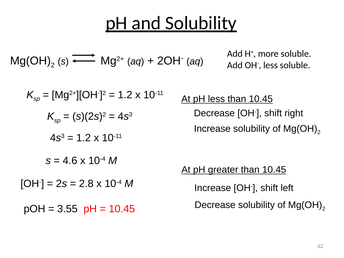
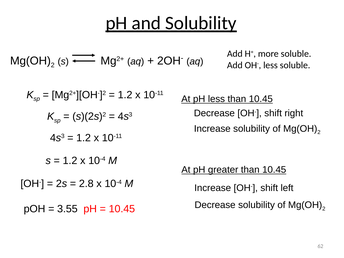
4.6 at (70, 161): 4.6 -> 1.2
